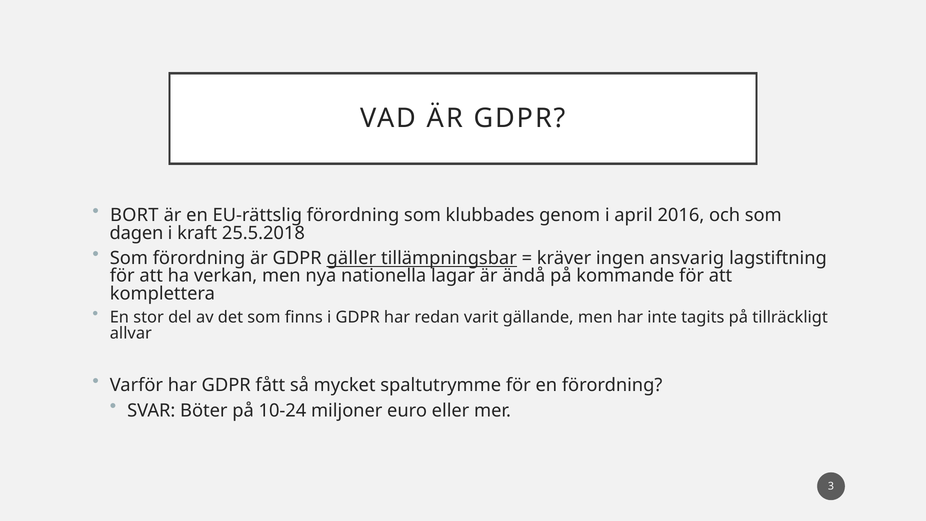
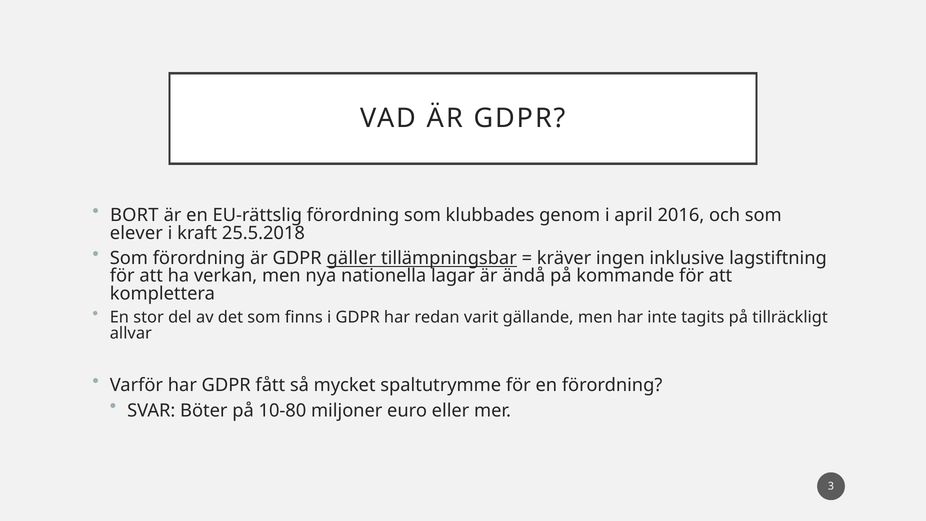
dagen: dagen -> elever
ansvarig: ansvarig -> inklusive
10-24: 10-24 -> 10-80
